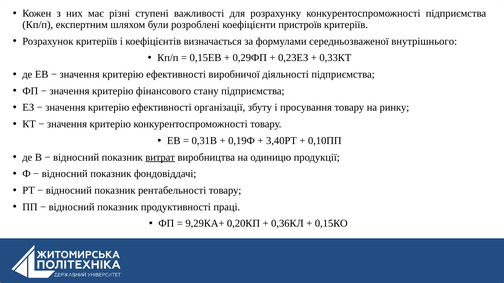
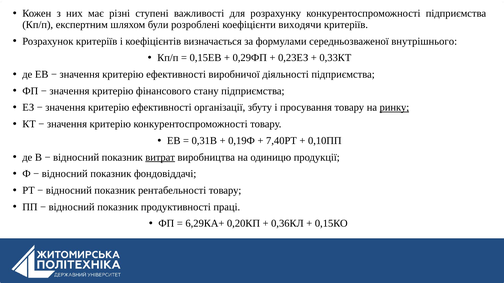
пристроїв: пристроїв -> виходячи
ринку underline: none -> present
3,40РТ: 3,40РТ -> 7,40РТ
9,29КА+: 9,29КА+ -> 6,29КА+
